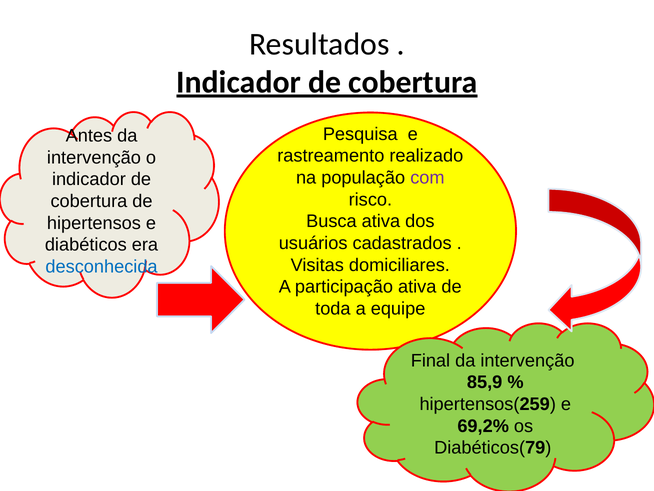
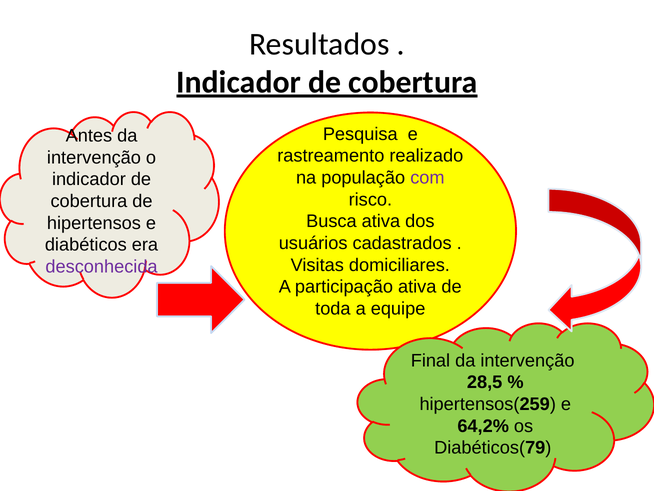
desconhecida colour: blue -> purple
85,9: 85,9 -> 28,5
69,2%: 69,2% -> 64,2%
